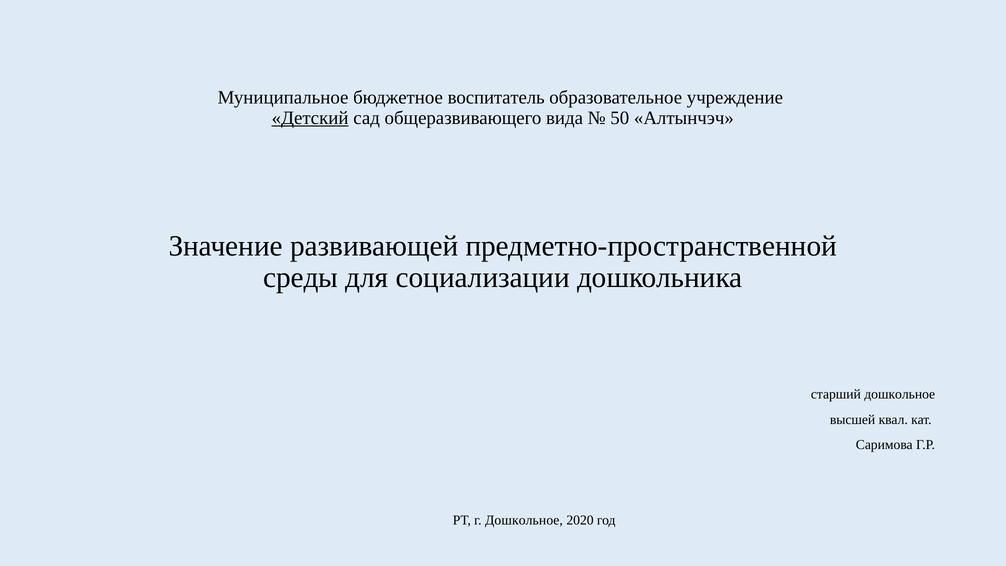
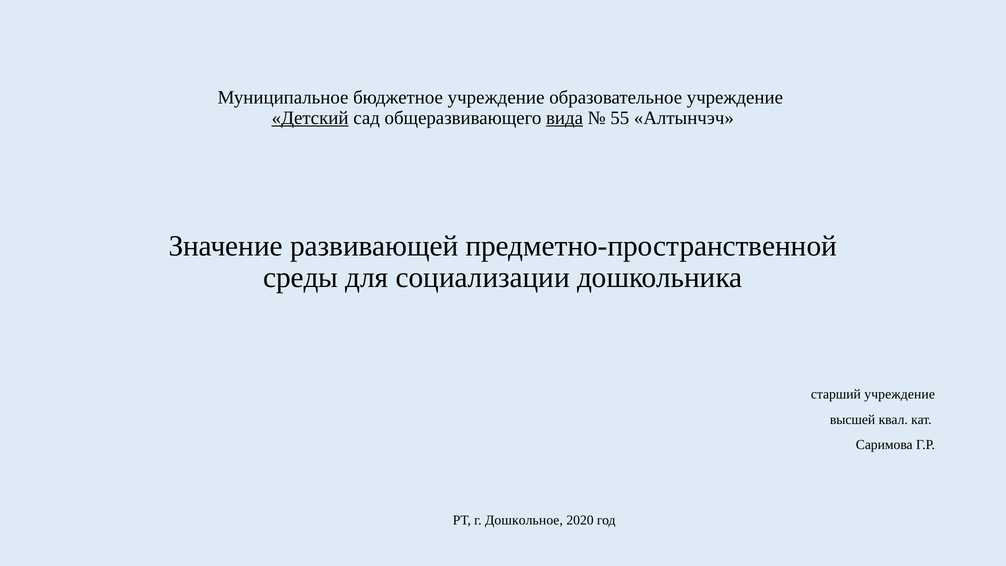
бюджетное воспитатель: воспитатель -> учреждение
вида underline: none -> present
50: 50 -> 55
старший дошкольное: дошкольное -> учреждение
